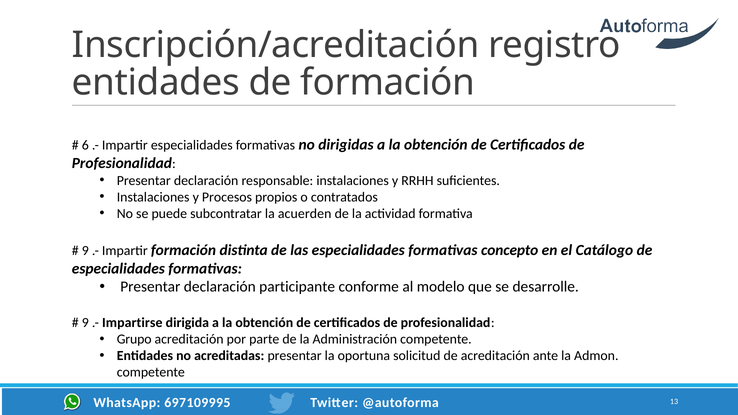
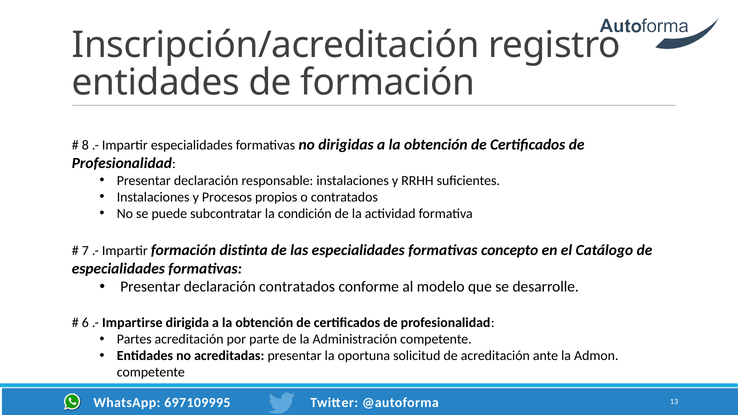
6: 6 -> 8
acuerden: acuerden -> condición
9 at (85, 251): 9 -> 7
declaración participante: participante -> contratados
9 at (85, 323): 9 -> 6
Grupo: Grupo -> Partes
